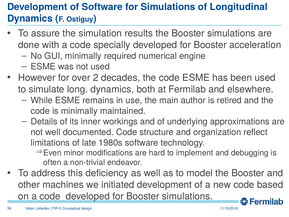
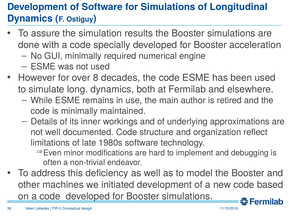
2: 2 -> 8
